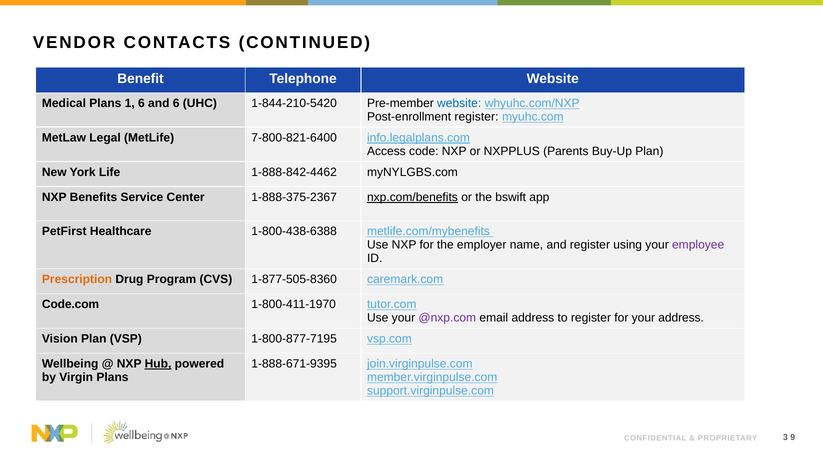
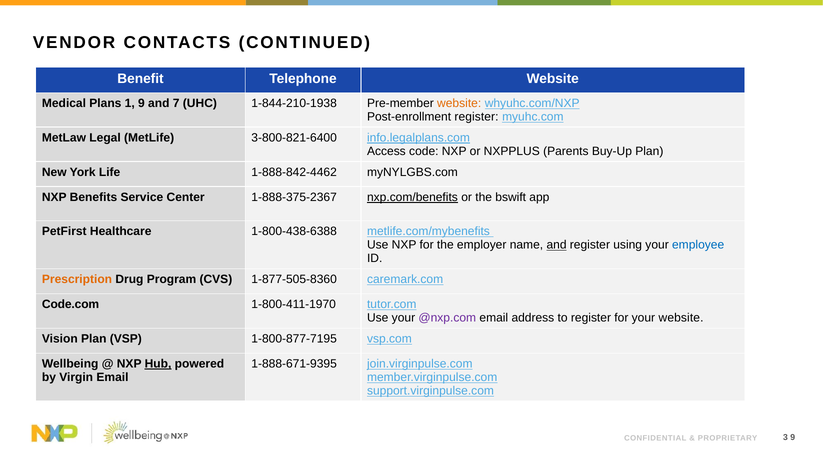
1 6: 6 -> 9
and 6: 6 -> 7
1-844-210-5420: 1-844-210-5420 -> 1-844-210-1938
website at (459, 103) colour: blue -> orange
7-800-821-6400: 7-800-821-6400 -> 3-800-821-6400
and at (557, 245) underline: none -> present
employee colour: purple -> blue
your address: address -> website
Virgin Plans: Plans -> Email
